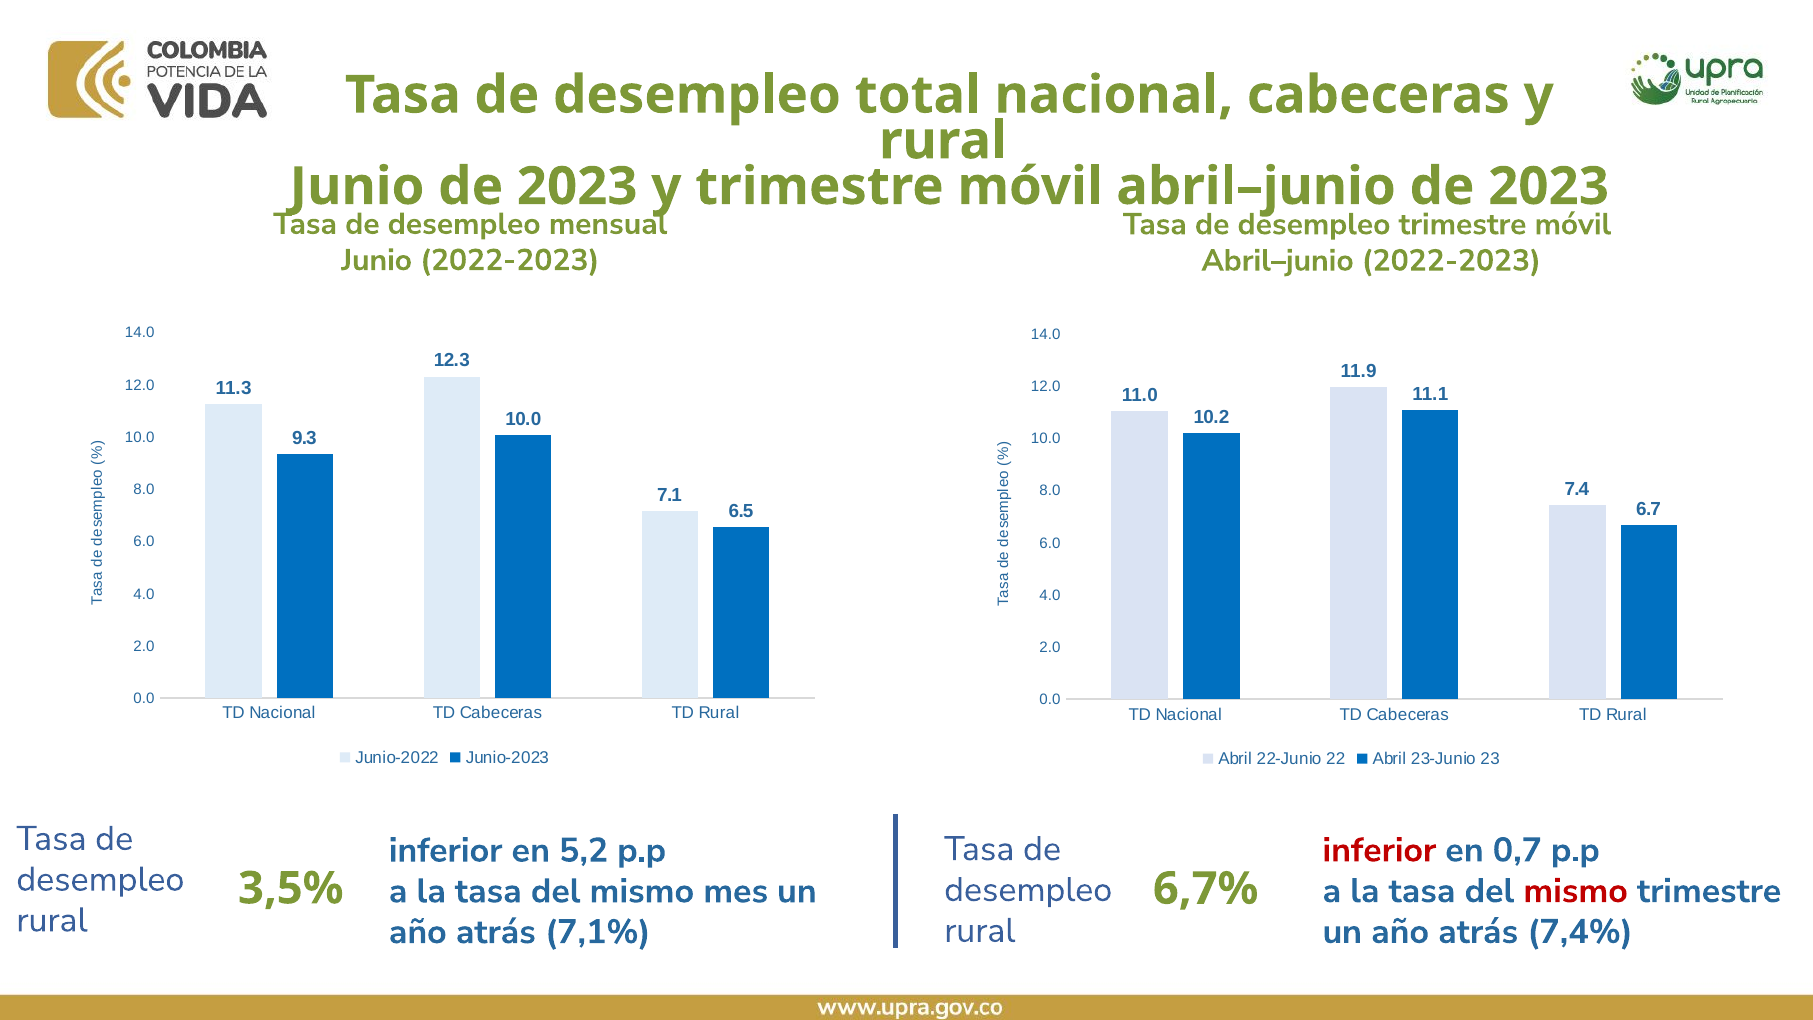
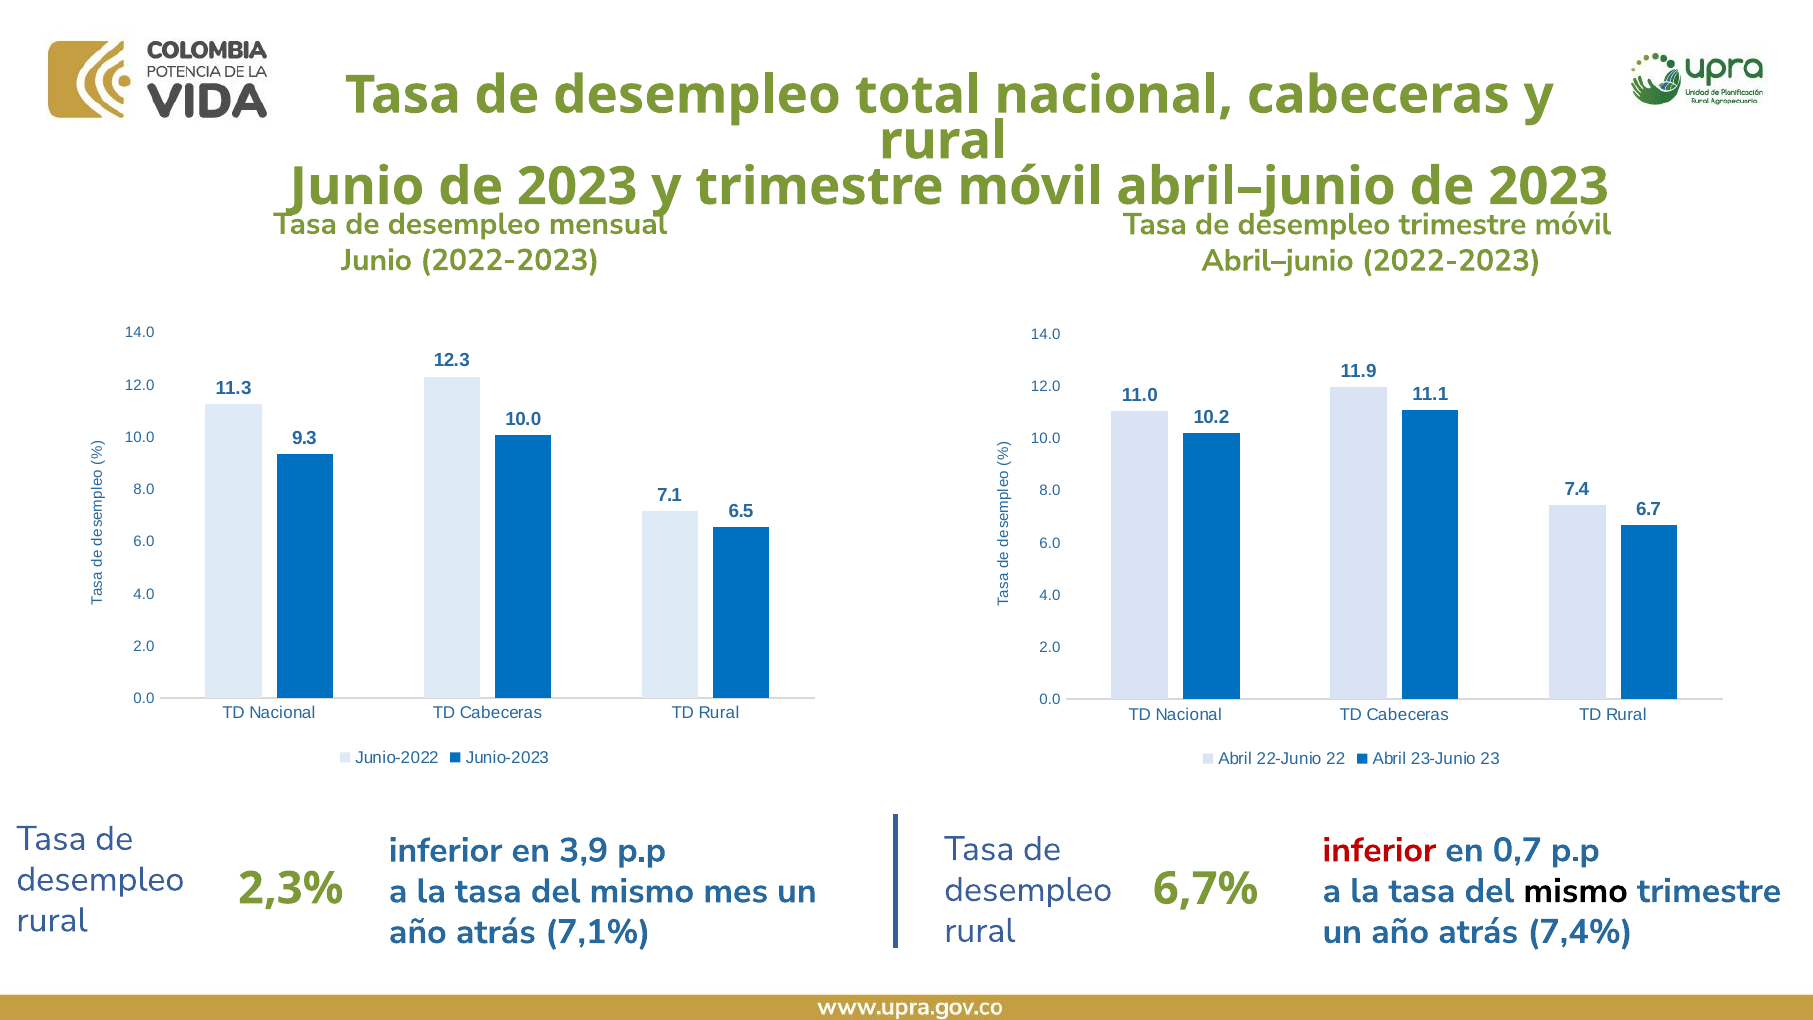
5,2: 5,2 -> 3,9
mismo at (1576, 891) colour: red -> black
3,5%: 3,5% -> 2,3%
